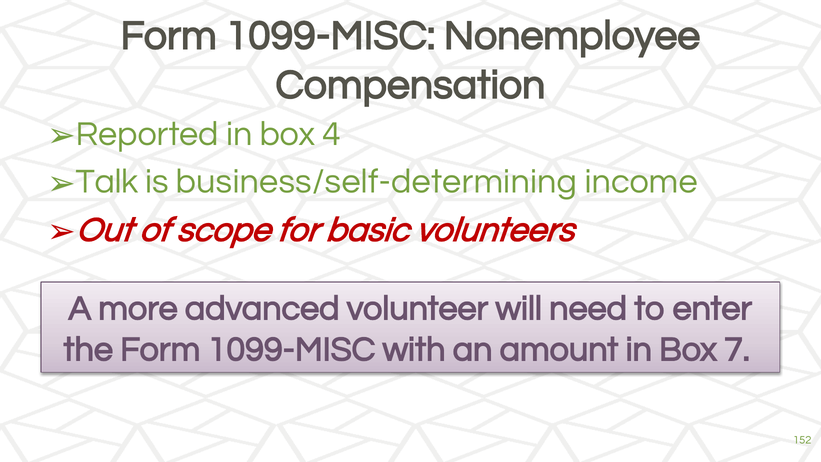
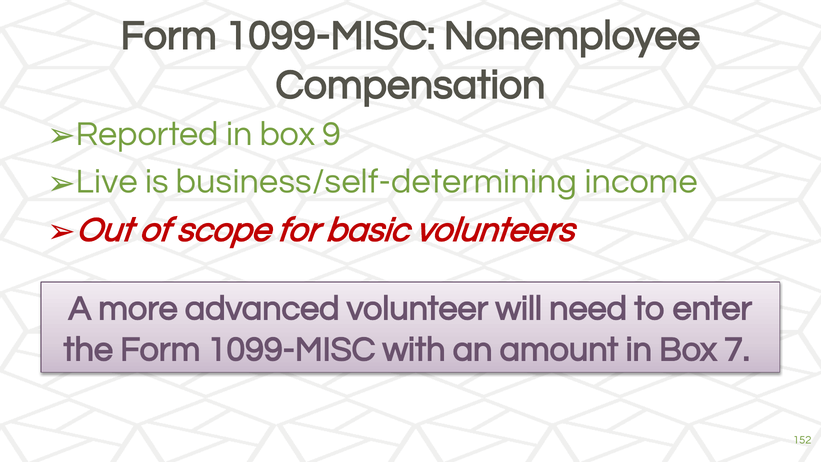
4: 4 -> 9
Talk: Talk -> Live
